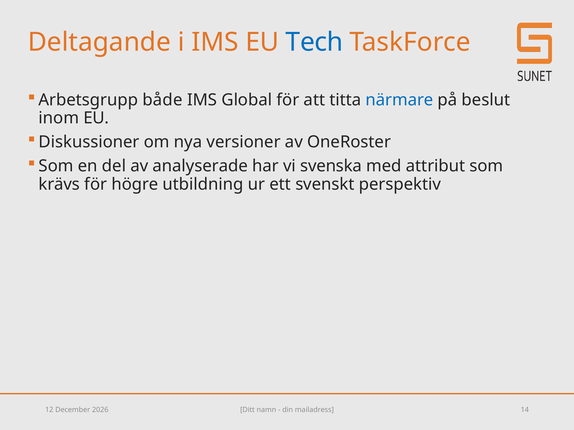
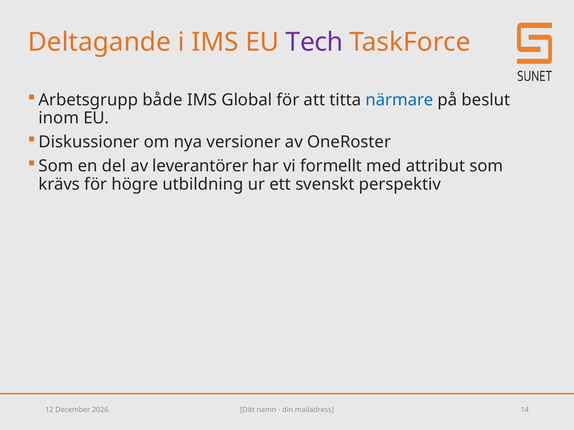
Tech colour: blue -> purple
analyserade: analyserade -> leverantörer
svenska: svenska -> formellt
